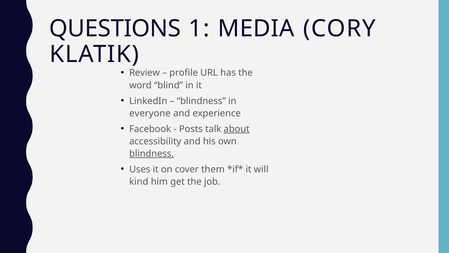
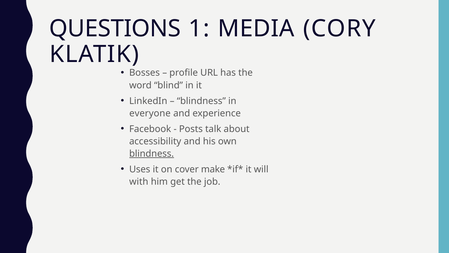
Review: Review -> Bosses
about underline: present -> none
them: them -> make
kind: kind -> with
